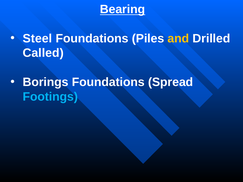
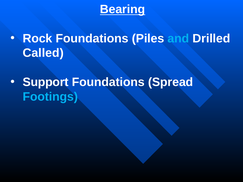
Steel: Steel -> Rock
and colour: yellow -> light blue
Borings: Borings -> Support
